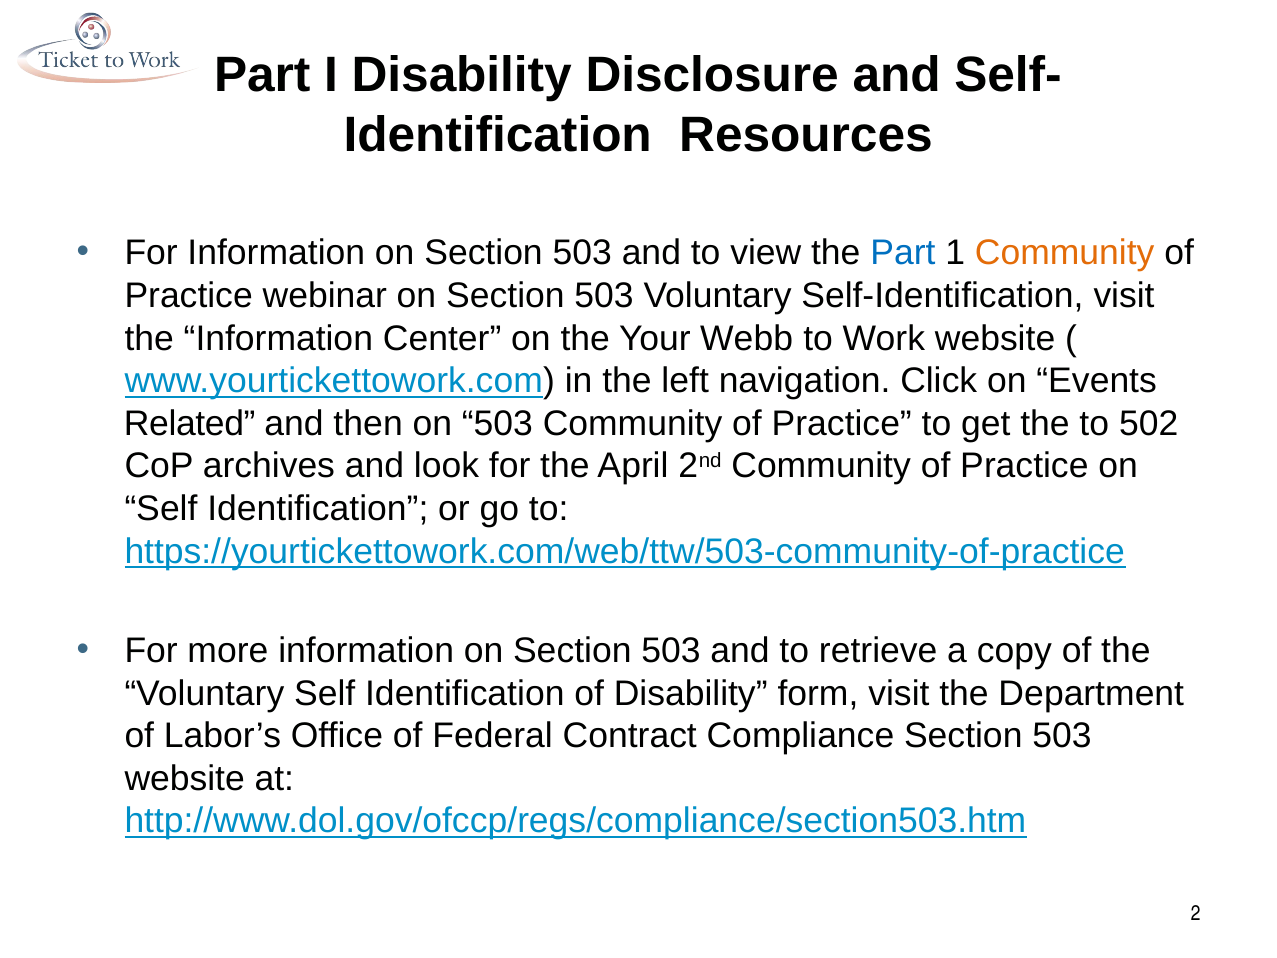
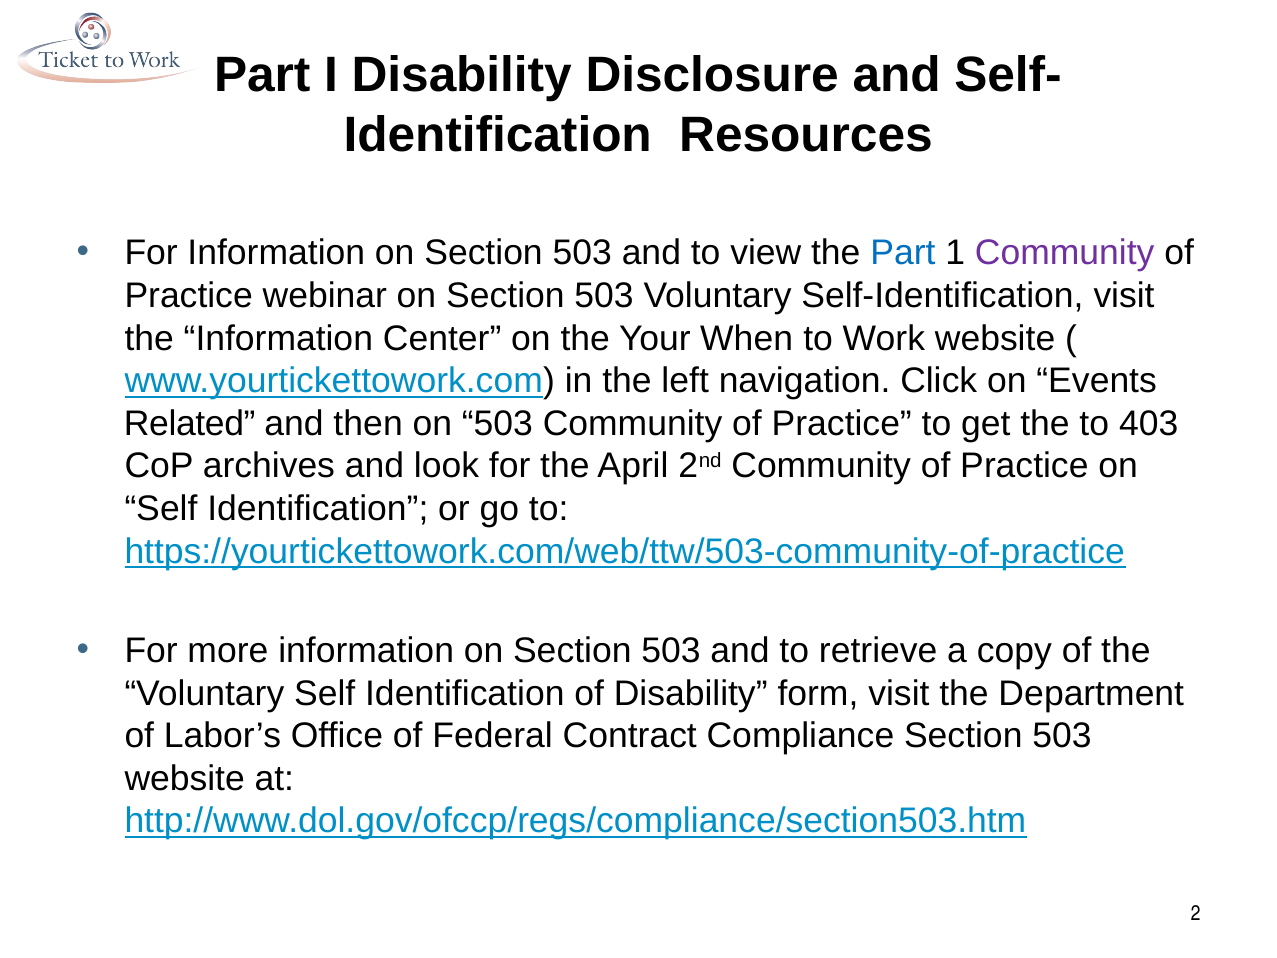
Community at (1065, 253) colour: orange -> purple
Webb: Webb -> When
502: 502 -> 403
